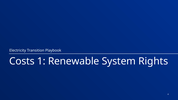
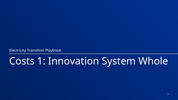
Renewable: Renewable -> Innovation
Rights: Rights -> Whole
